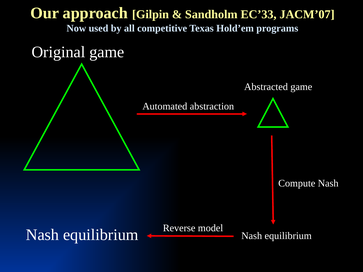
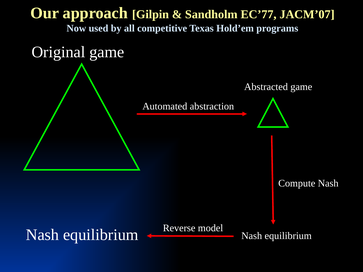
EC’33: EC’33 -> EC’77
